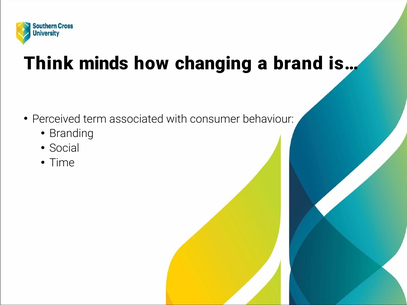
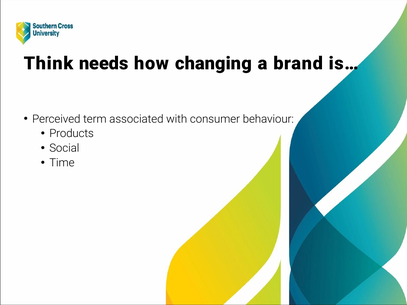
minds: minds -> needs
Branding: Branding -> Products
